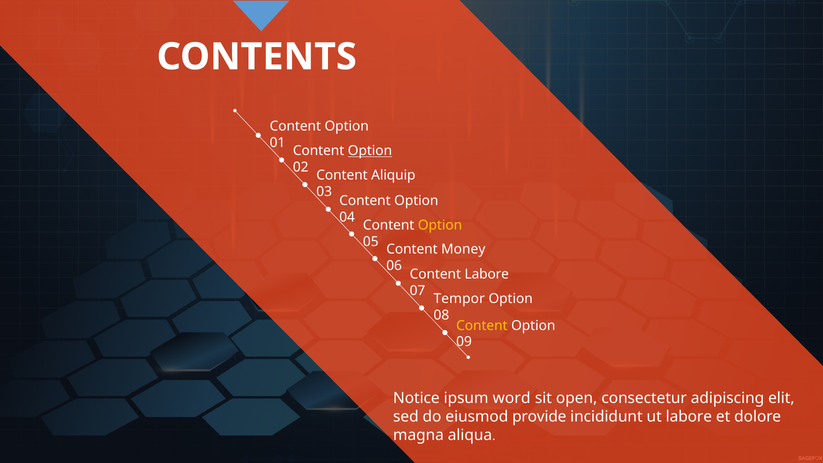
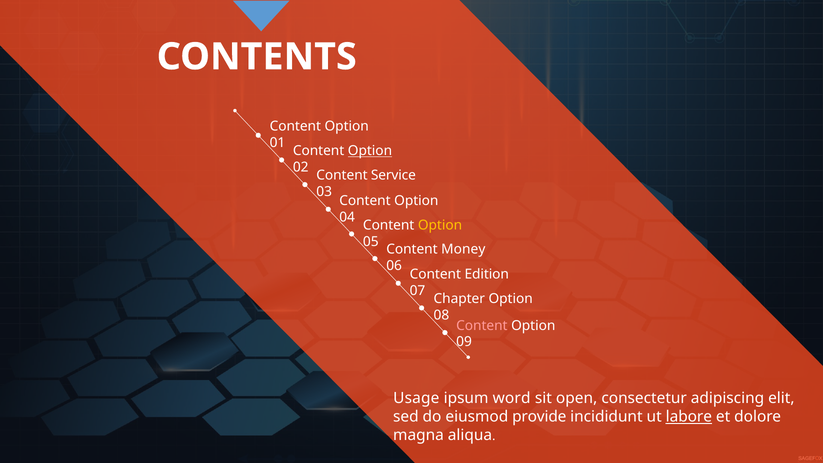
Aliquip: Aliquip -> Service
Content Labore: Labore -> Edition
Tempor: Tempor -> Chapter
Content at (482, 325) colour: yellow -> pink
Notice: Notice -> Usage
labore at (689, 417) underline: none -> present
